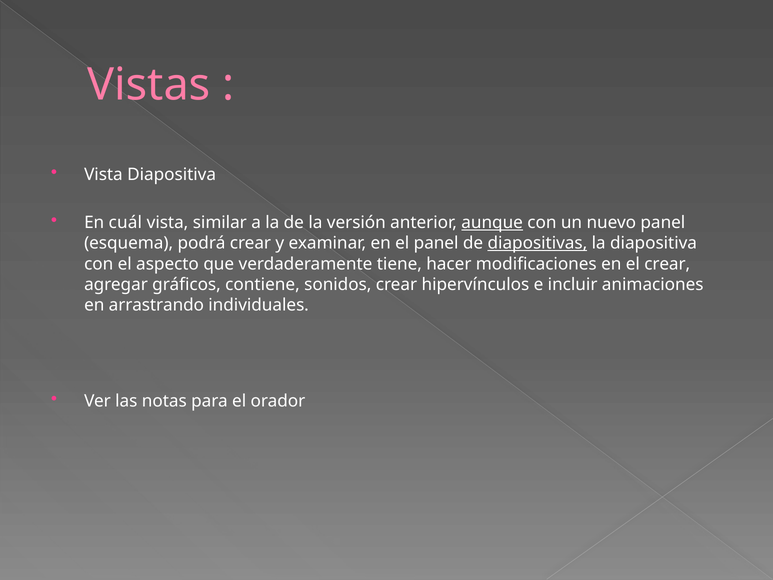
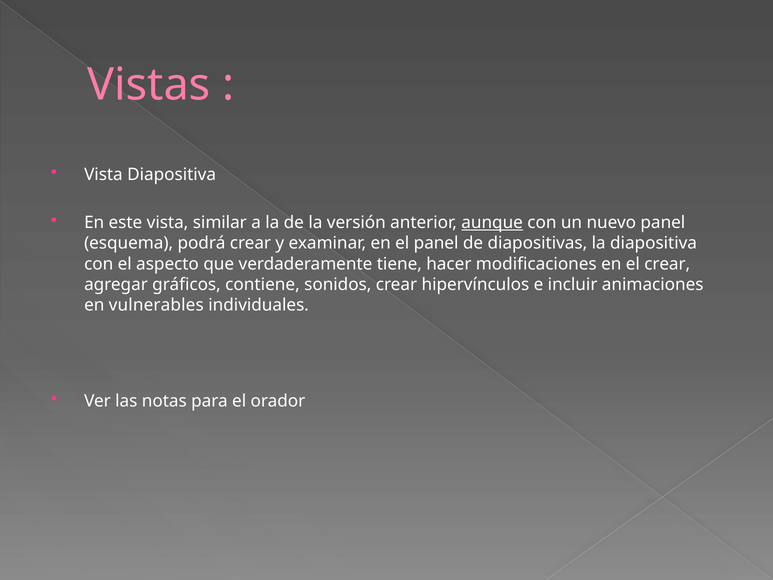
cuál: cuál -> este
diapositivas underline: present -> none
arrastrando: arrastrando -> vulnerables
